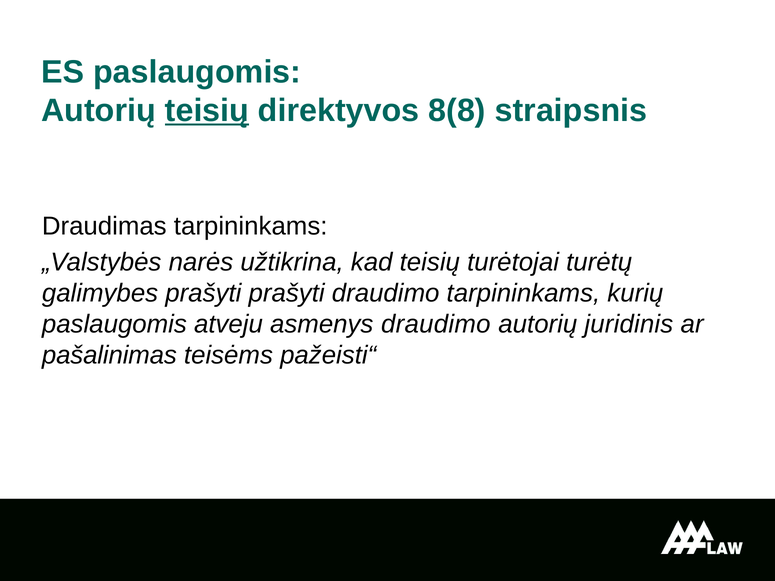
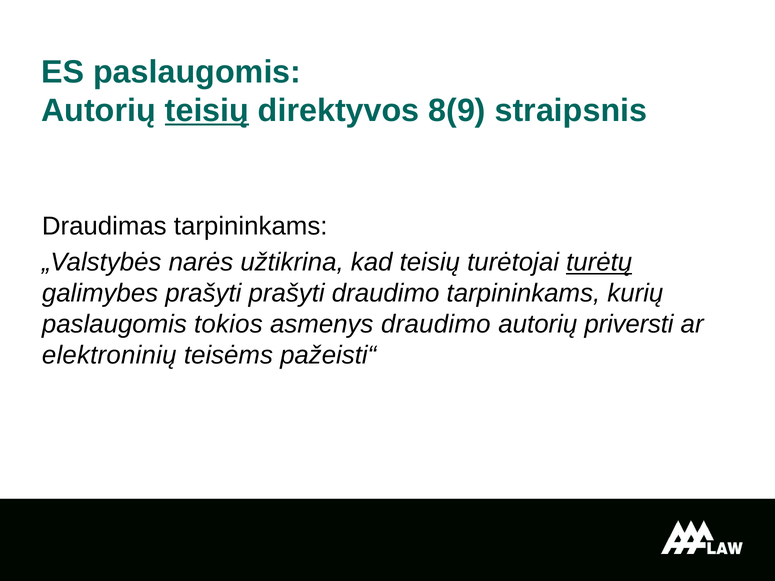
8(8: 8(8 -> 8(9
turėtų underline: none -> present
atveju: atveju -> tokios
juridinis: juridinis -> priversti
pašalinimas: pašalinimas -> elektroninių
